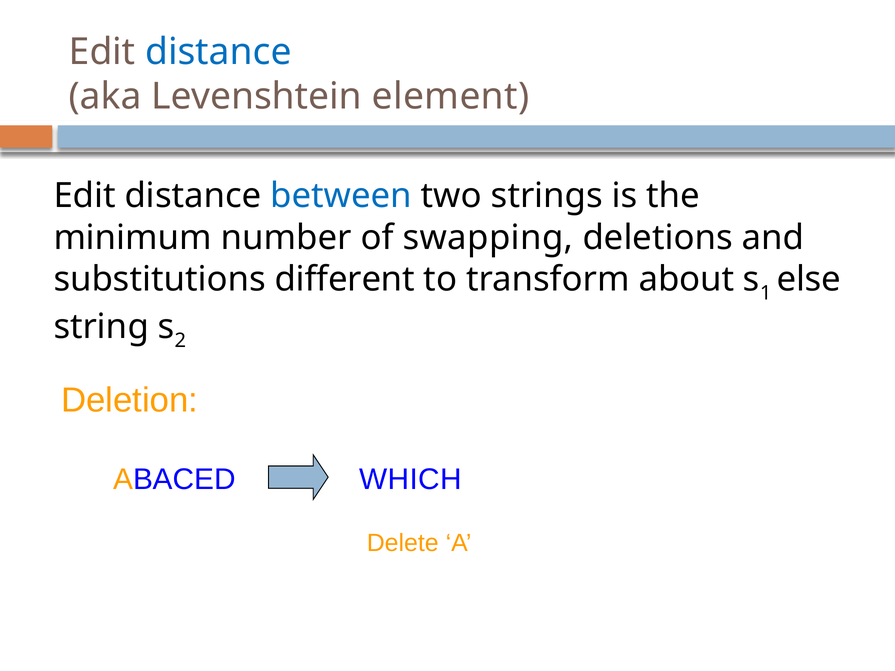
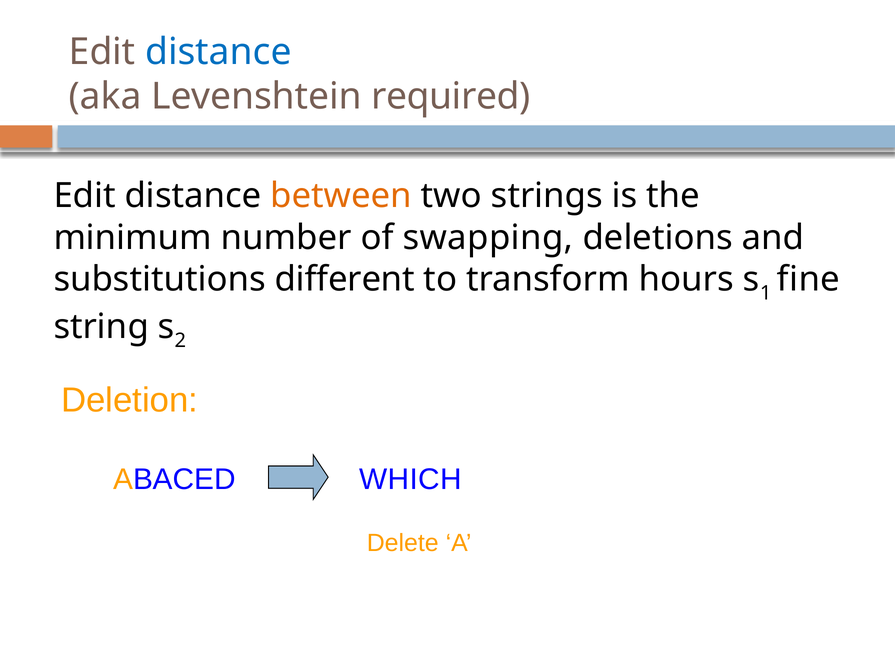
element: element -> required
between colour: blue -> orange
about: about -> hours
else: else -> fine
